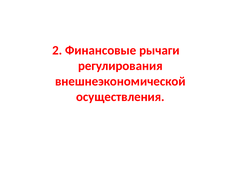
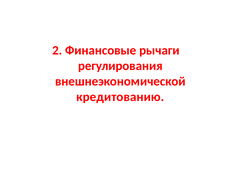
осуществления: осуществления -> кредитованию
